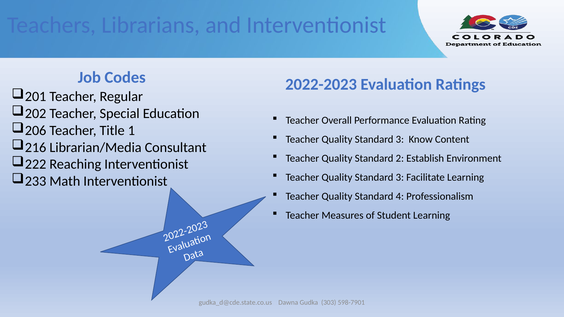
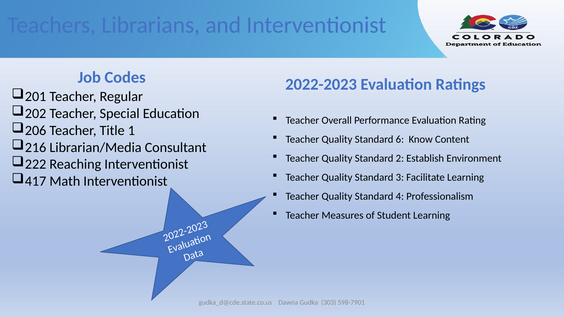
3 at (400, 139): 3 -> 6
233: 233 -> 417
